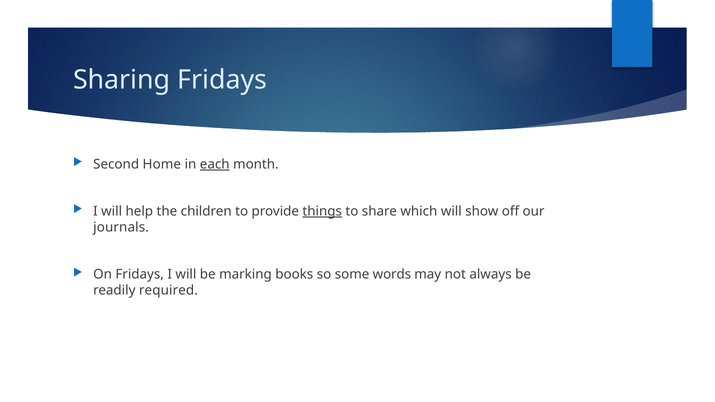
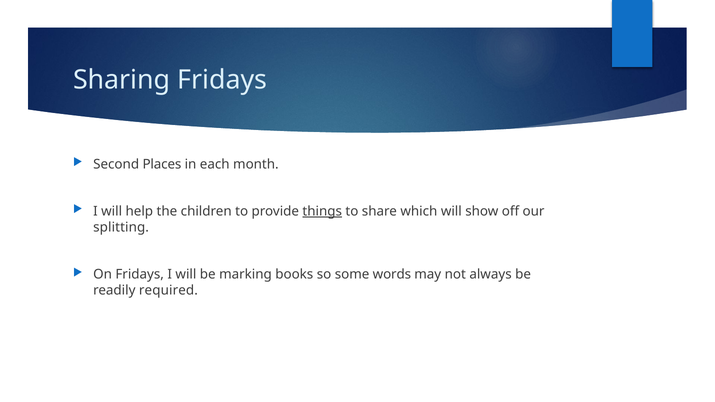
Home: Home -> Places
each underline: present -> none
journals: journals -> splitting
